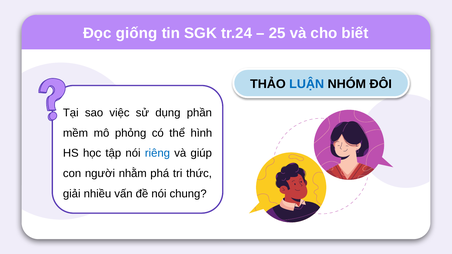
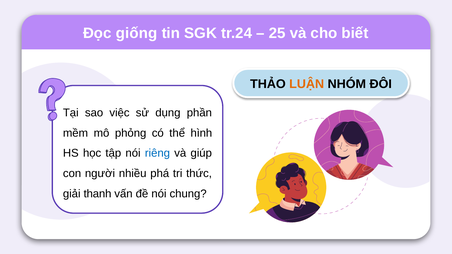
LUẬN colour: blue -> orange
nhằm: nhằm -> nhiều
nhiều: nhiều -> thanh
